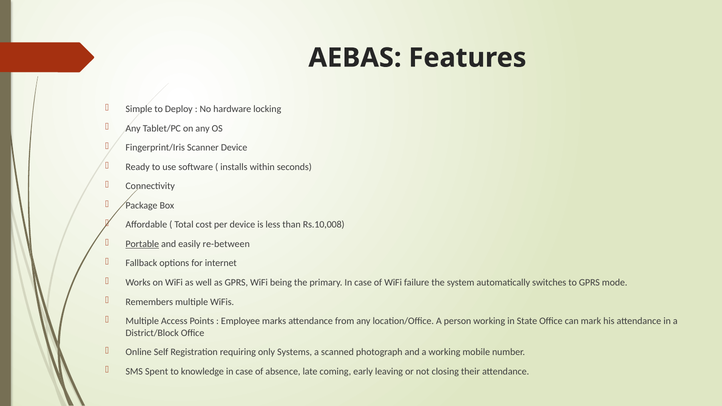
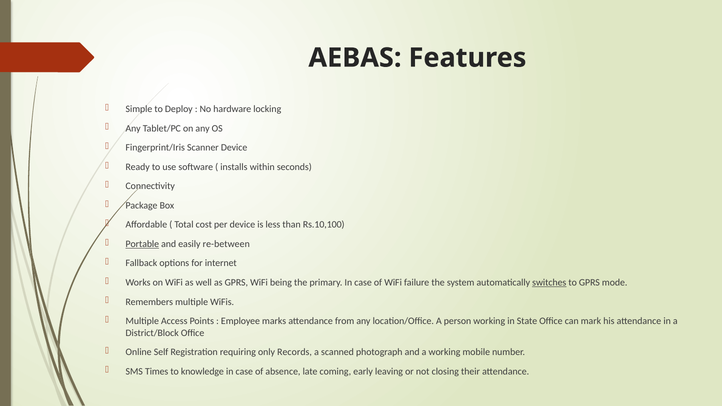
Rs.10,008: Rs.10,008 -> Rs.10,100
switches underline: none -> present
Systems: Systems -> Records
Spent: Spent -> Times
